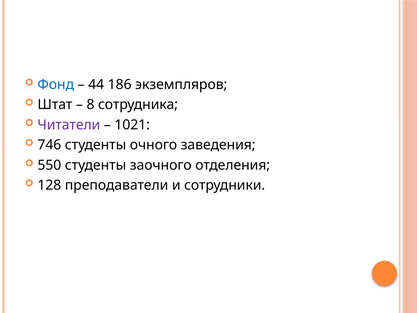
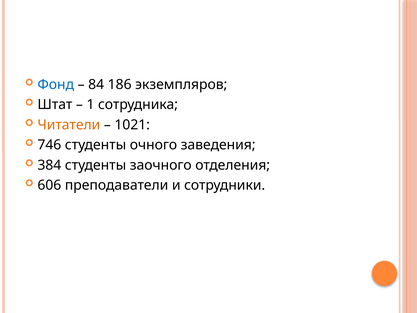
44: 44 -> 84
8: 8 -> 1
Читатели colour: purple -> orange
550: 550 -> 384
128: 128 -> 606
